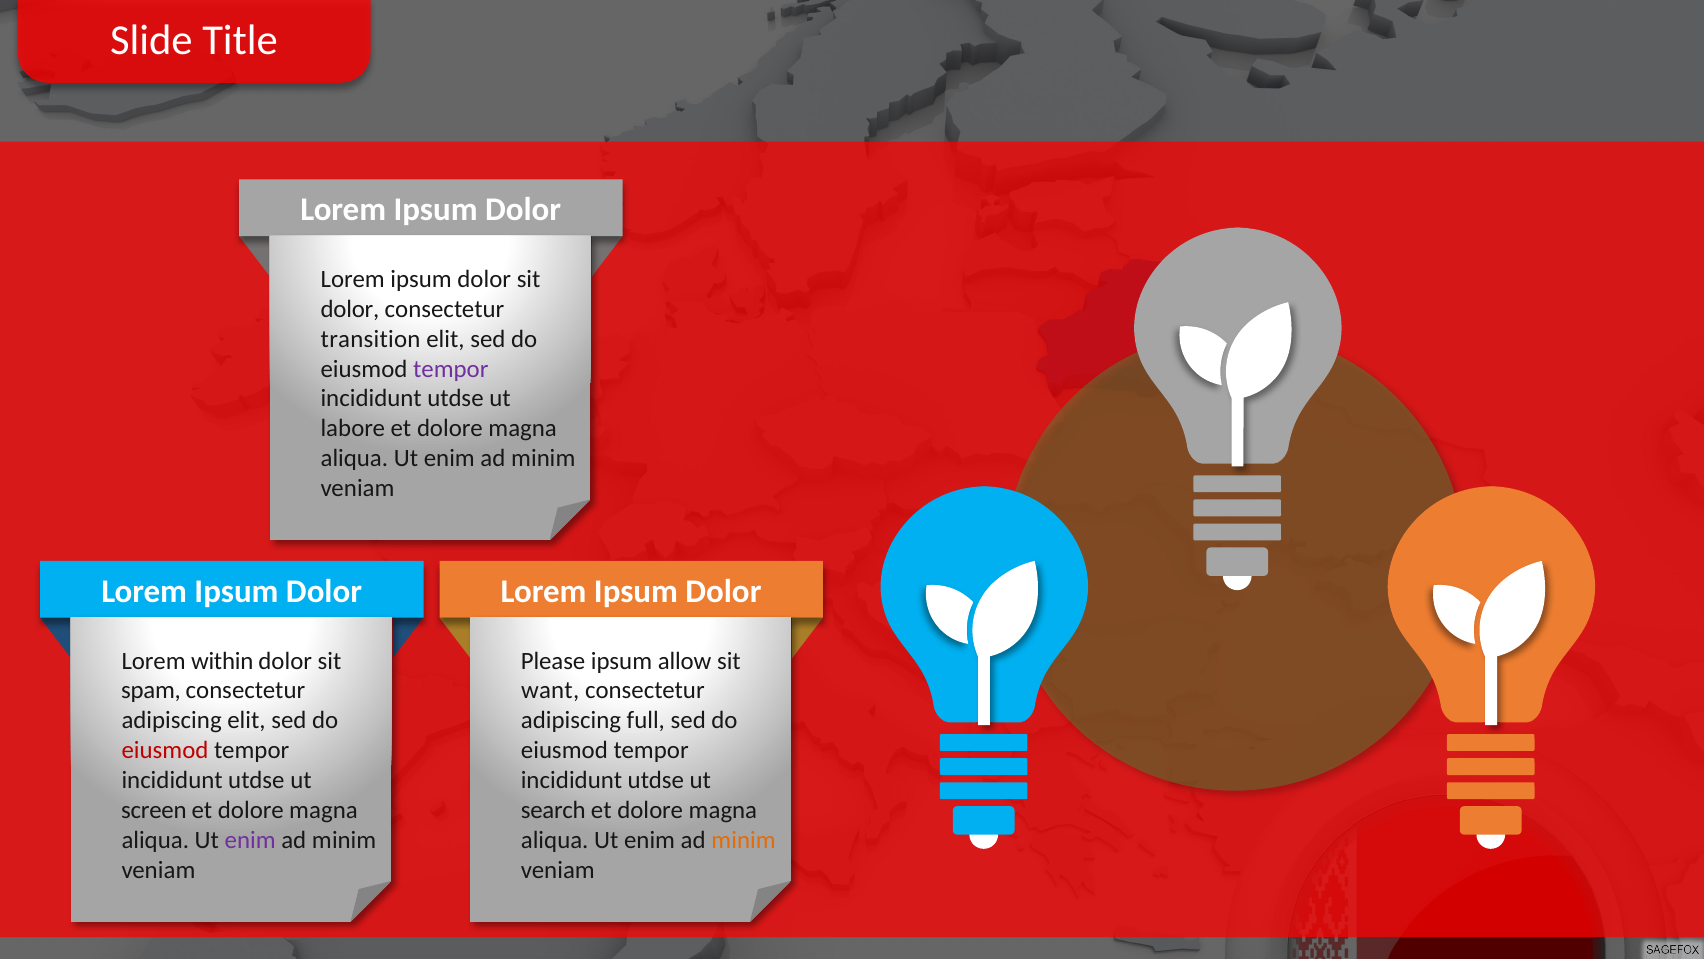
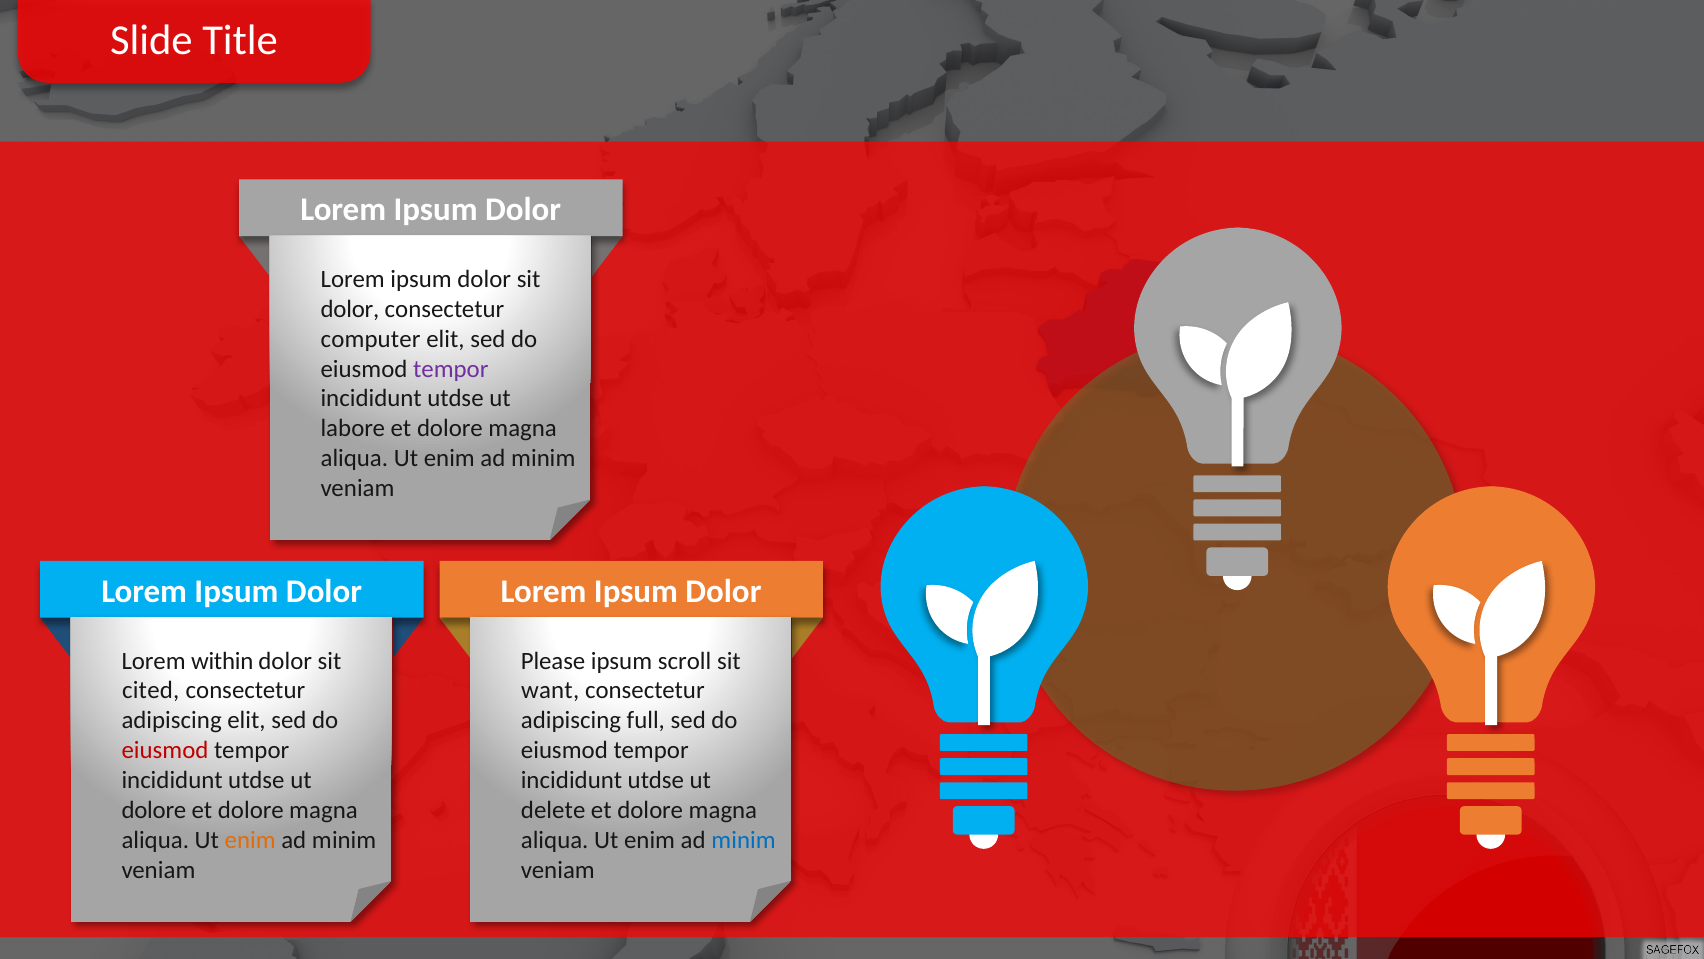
transition: transition -> computer
allow: allow -> scroll
spam: spam -> cited
screen at (154, 810): screen -> dolore
search: search -> delete
enim at (250, 839) colour: purple -> orange
minim at (744, 839) colour: orange -> blue
